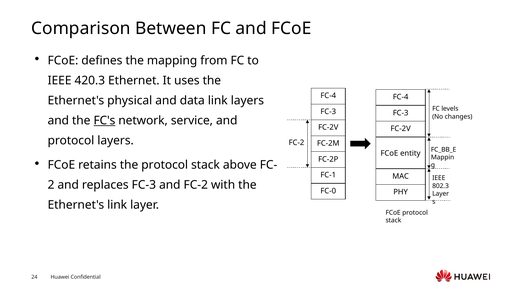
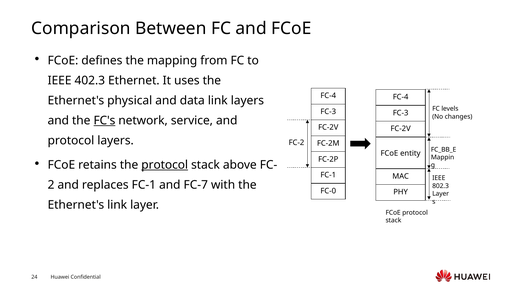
420.3: 420.3 -> 402.3
protocol at (165, 165) underline: none -> present
replaces FC-3: FC-3 -> FC-1
and FC-2: FC-2 -> FC-7
